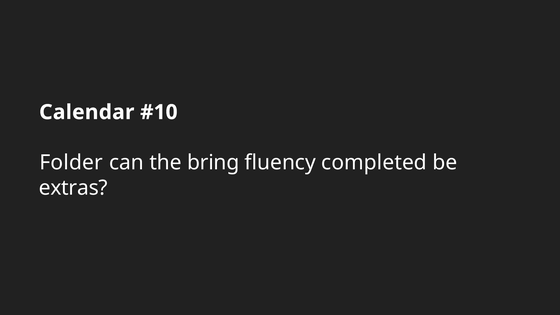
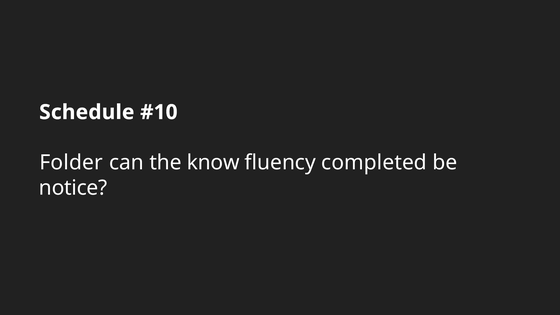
Calendar: Calendar -> Schedule
bring: bring -> know
extras: extras -> notice
